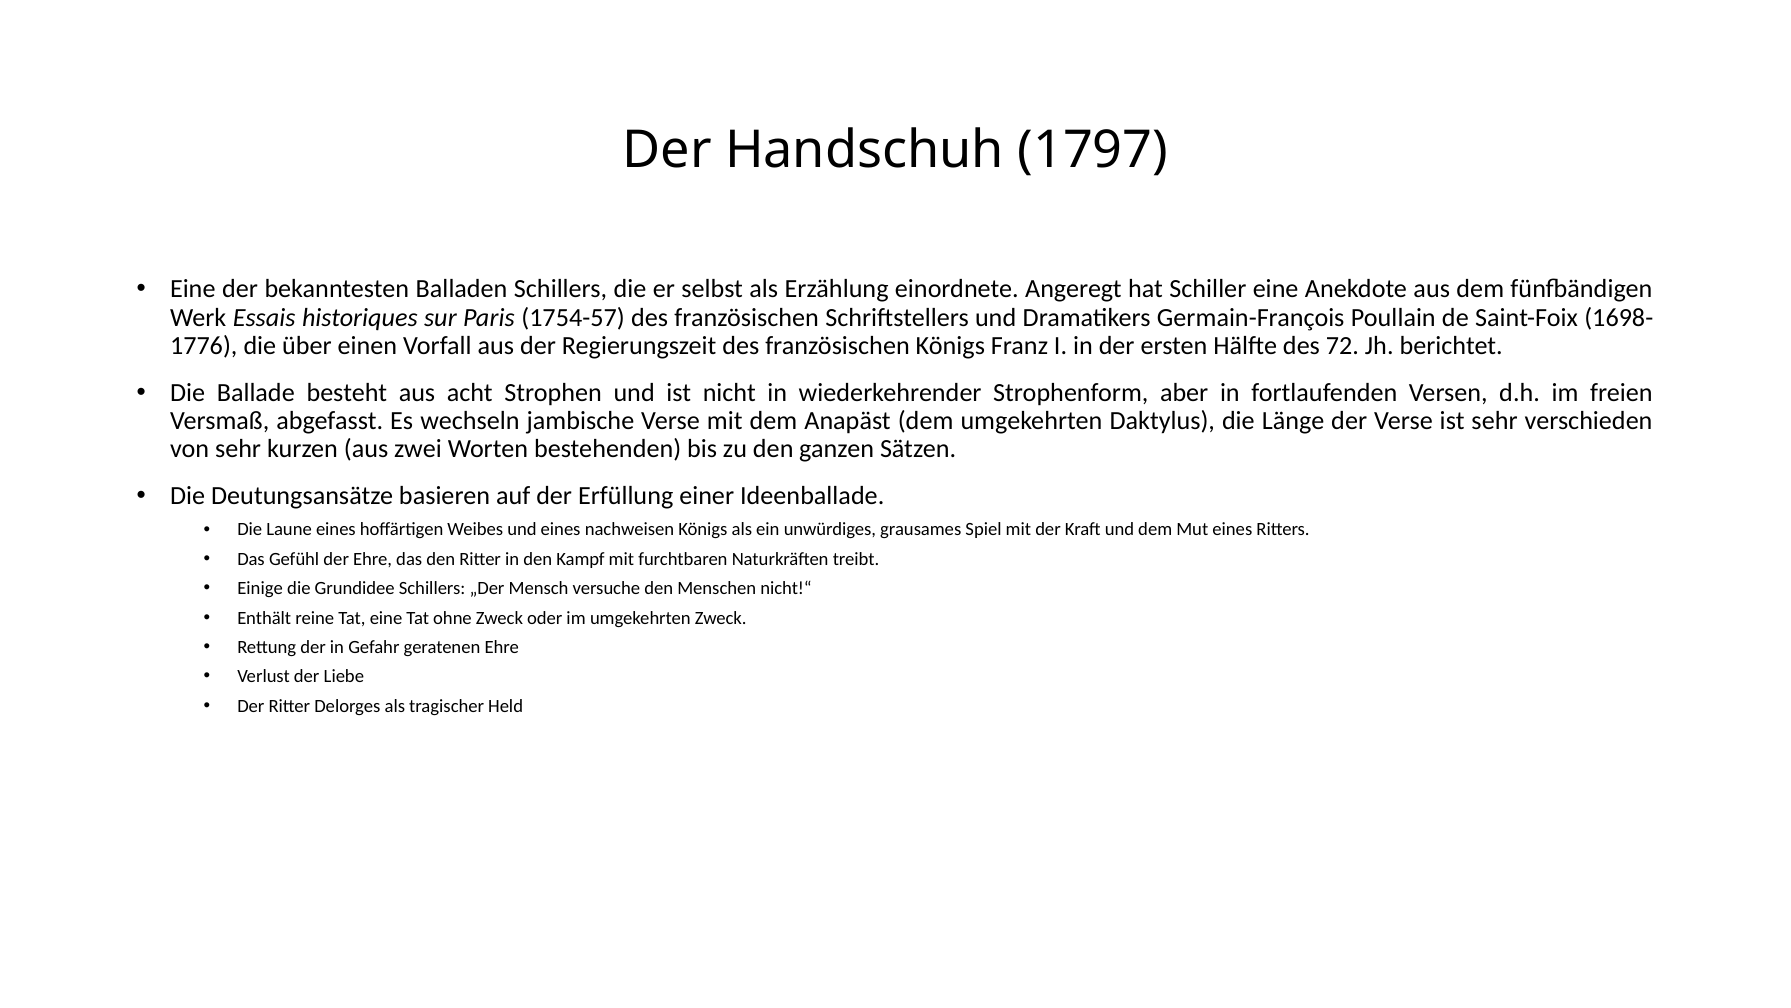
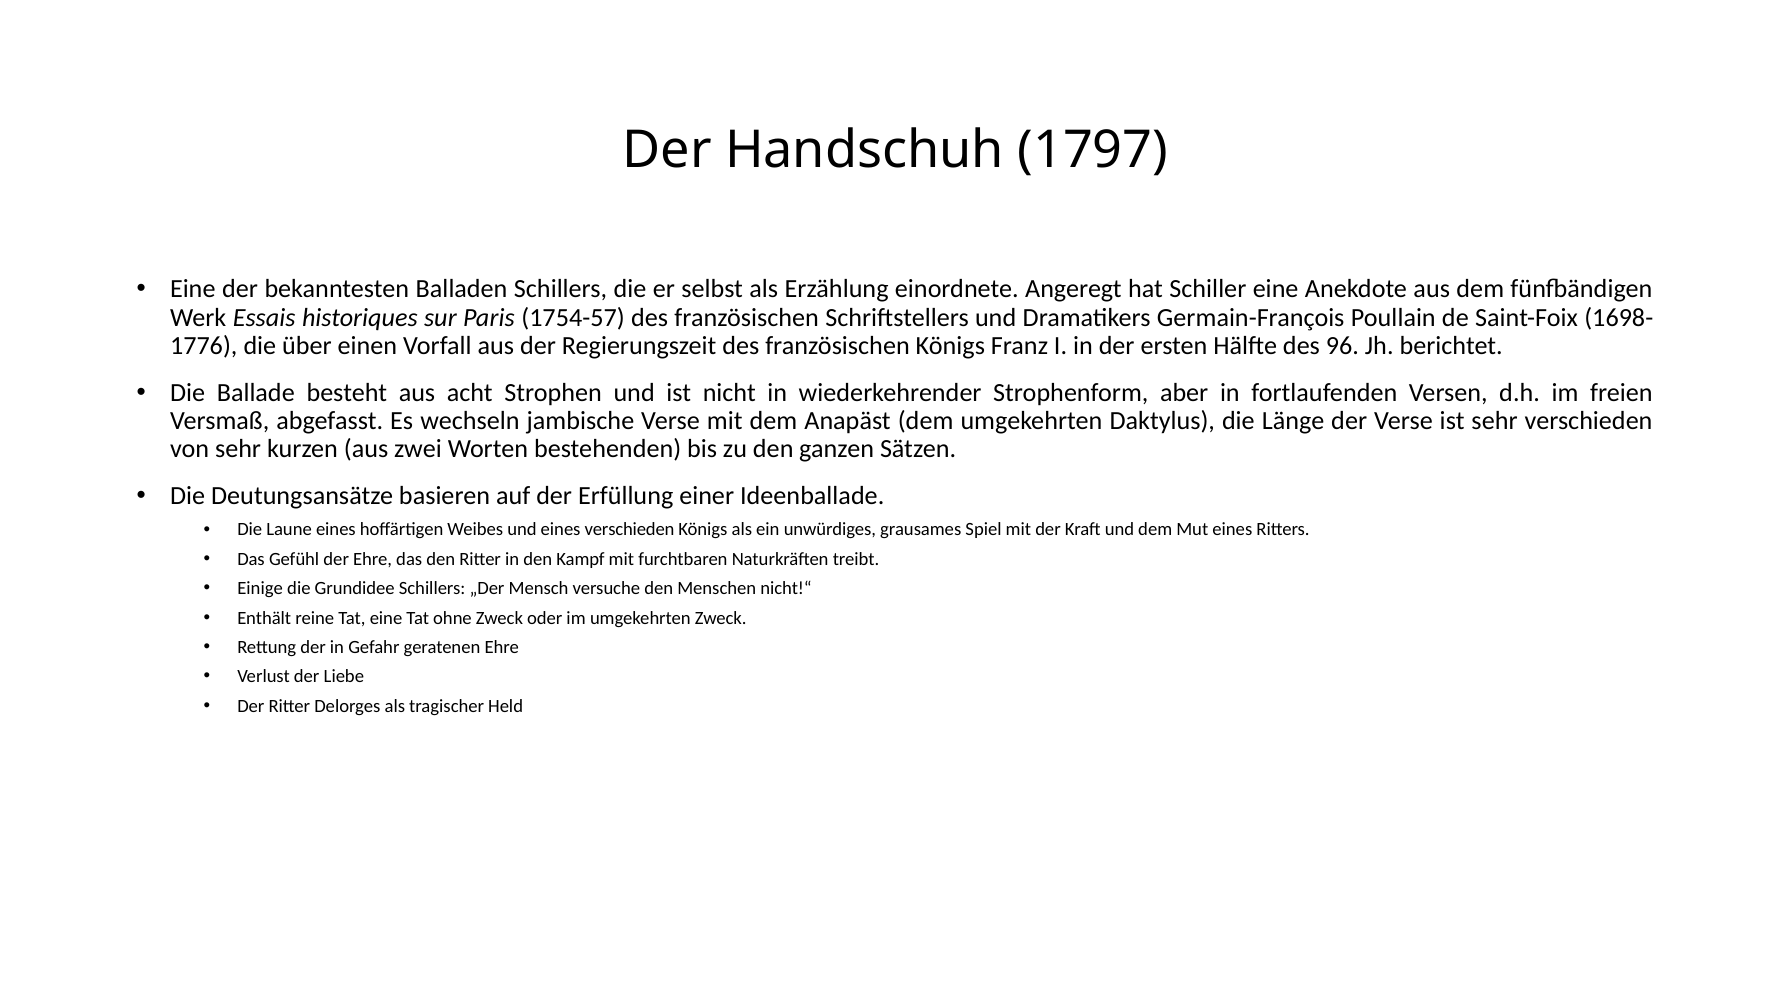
72: 72 -> 96
eines nachweisen: nachweisen -> verschieden
